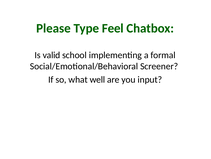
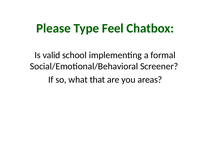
well: well -> that
input: input -> areas
